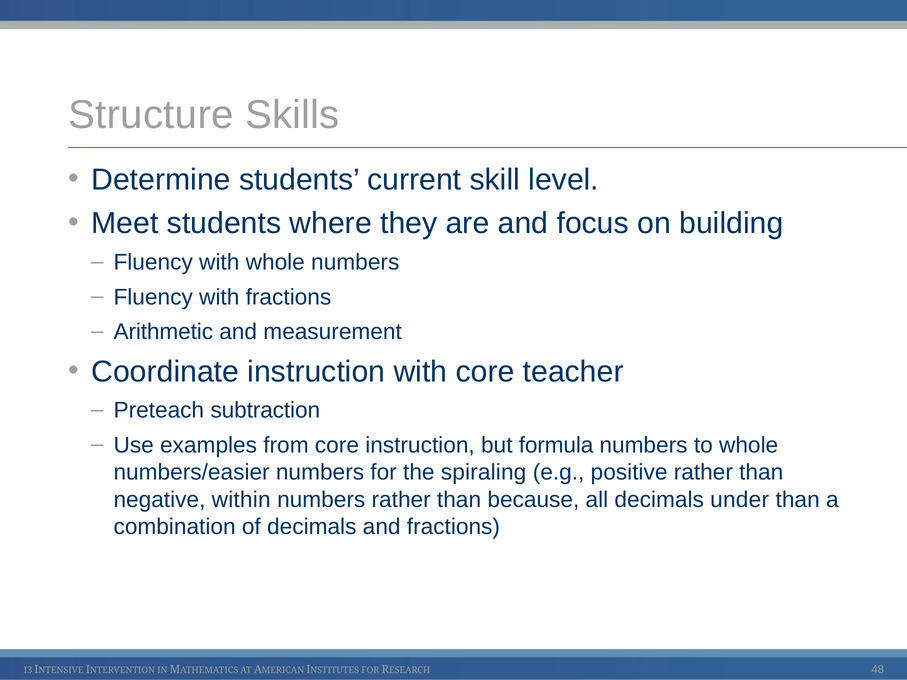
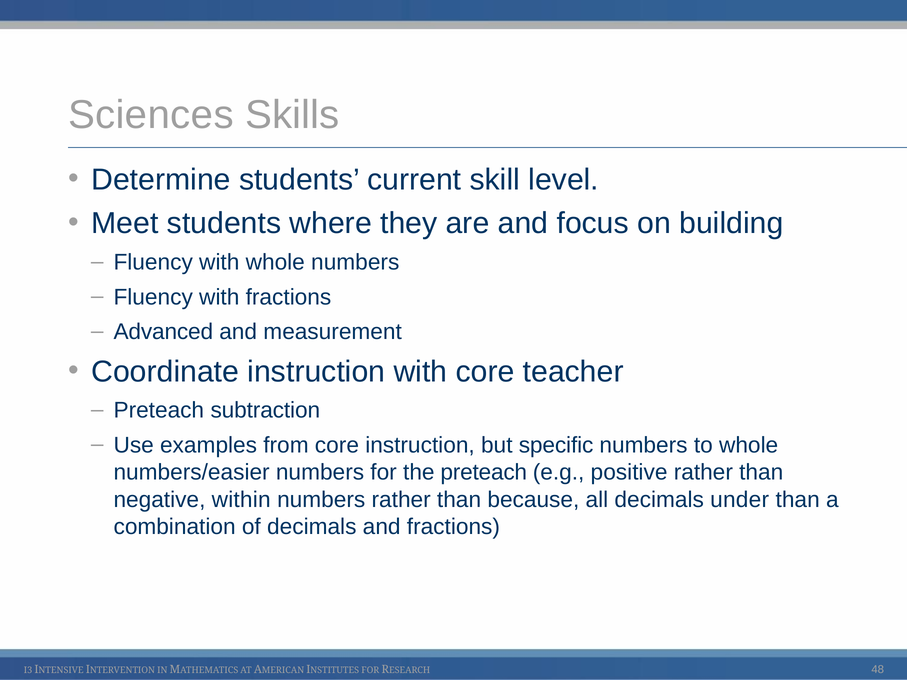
Structure: Structure -> Sciences
Arithmetic: Arithmetic -> Advanced
formula: formula -> specific
the spiraling: spiraling -> preteach
